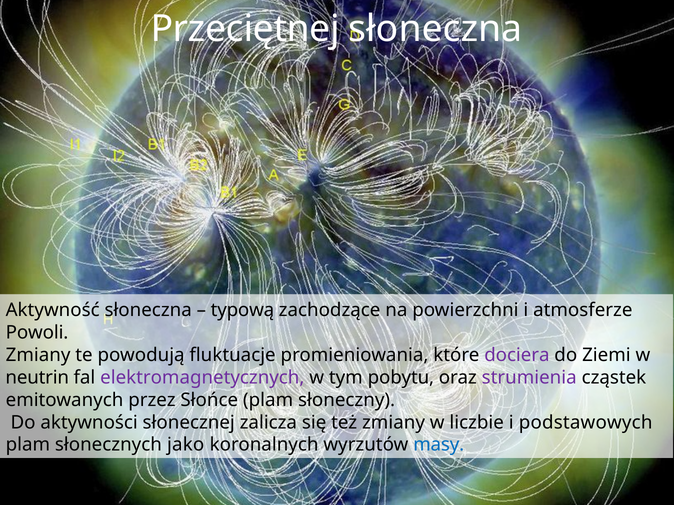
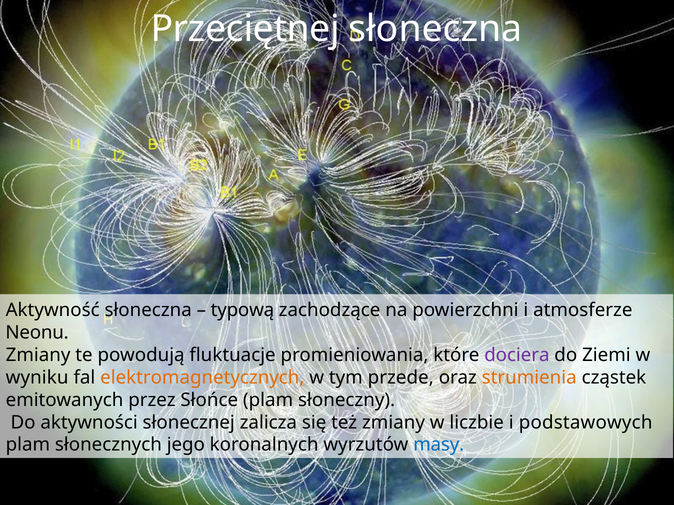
Powoli: Powoli -> Neonu
neutrin: neutrin -> wyniku
elektromagnetycznych colour: purple -> orange
pobytu: pobytu -> przede
strumienia colour: purple -> orange
jako: jako -> jego
